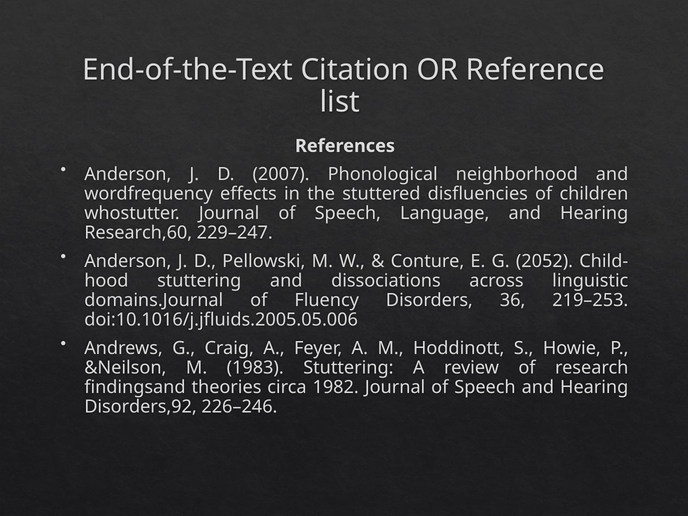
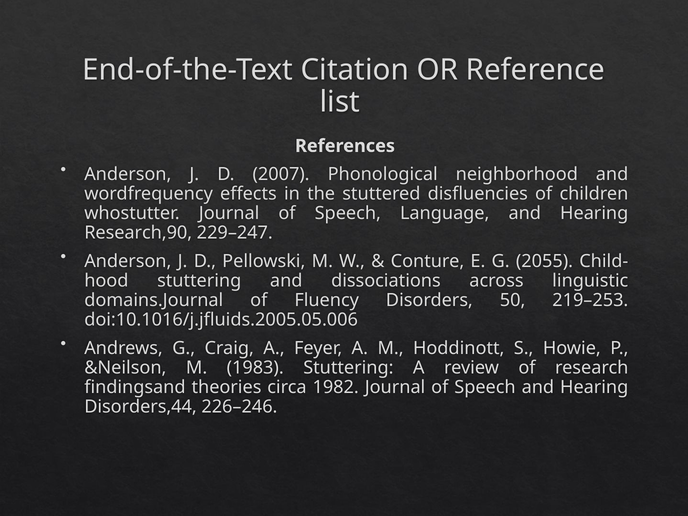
Research,60: Research,60 -> Research,90
2052: 2052 -> 2055
36: 36 -> 50
Disorders,92: Disorders,92 -> Disorders,44
